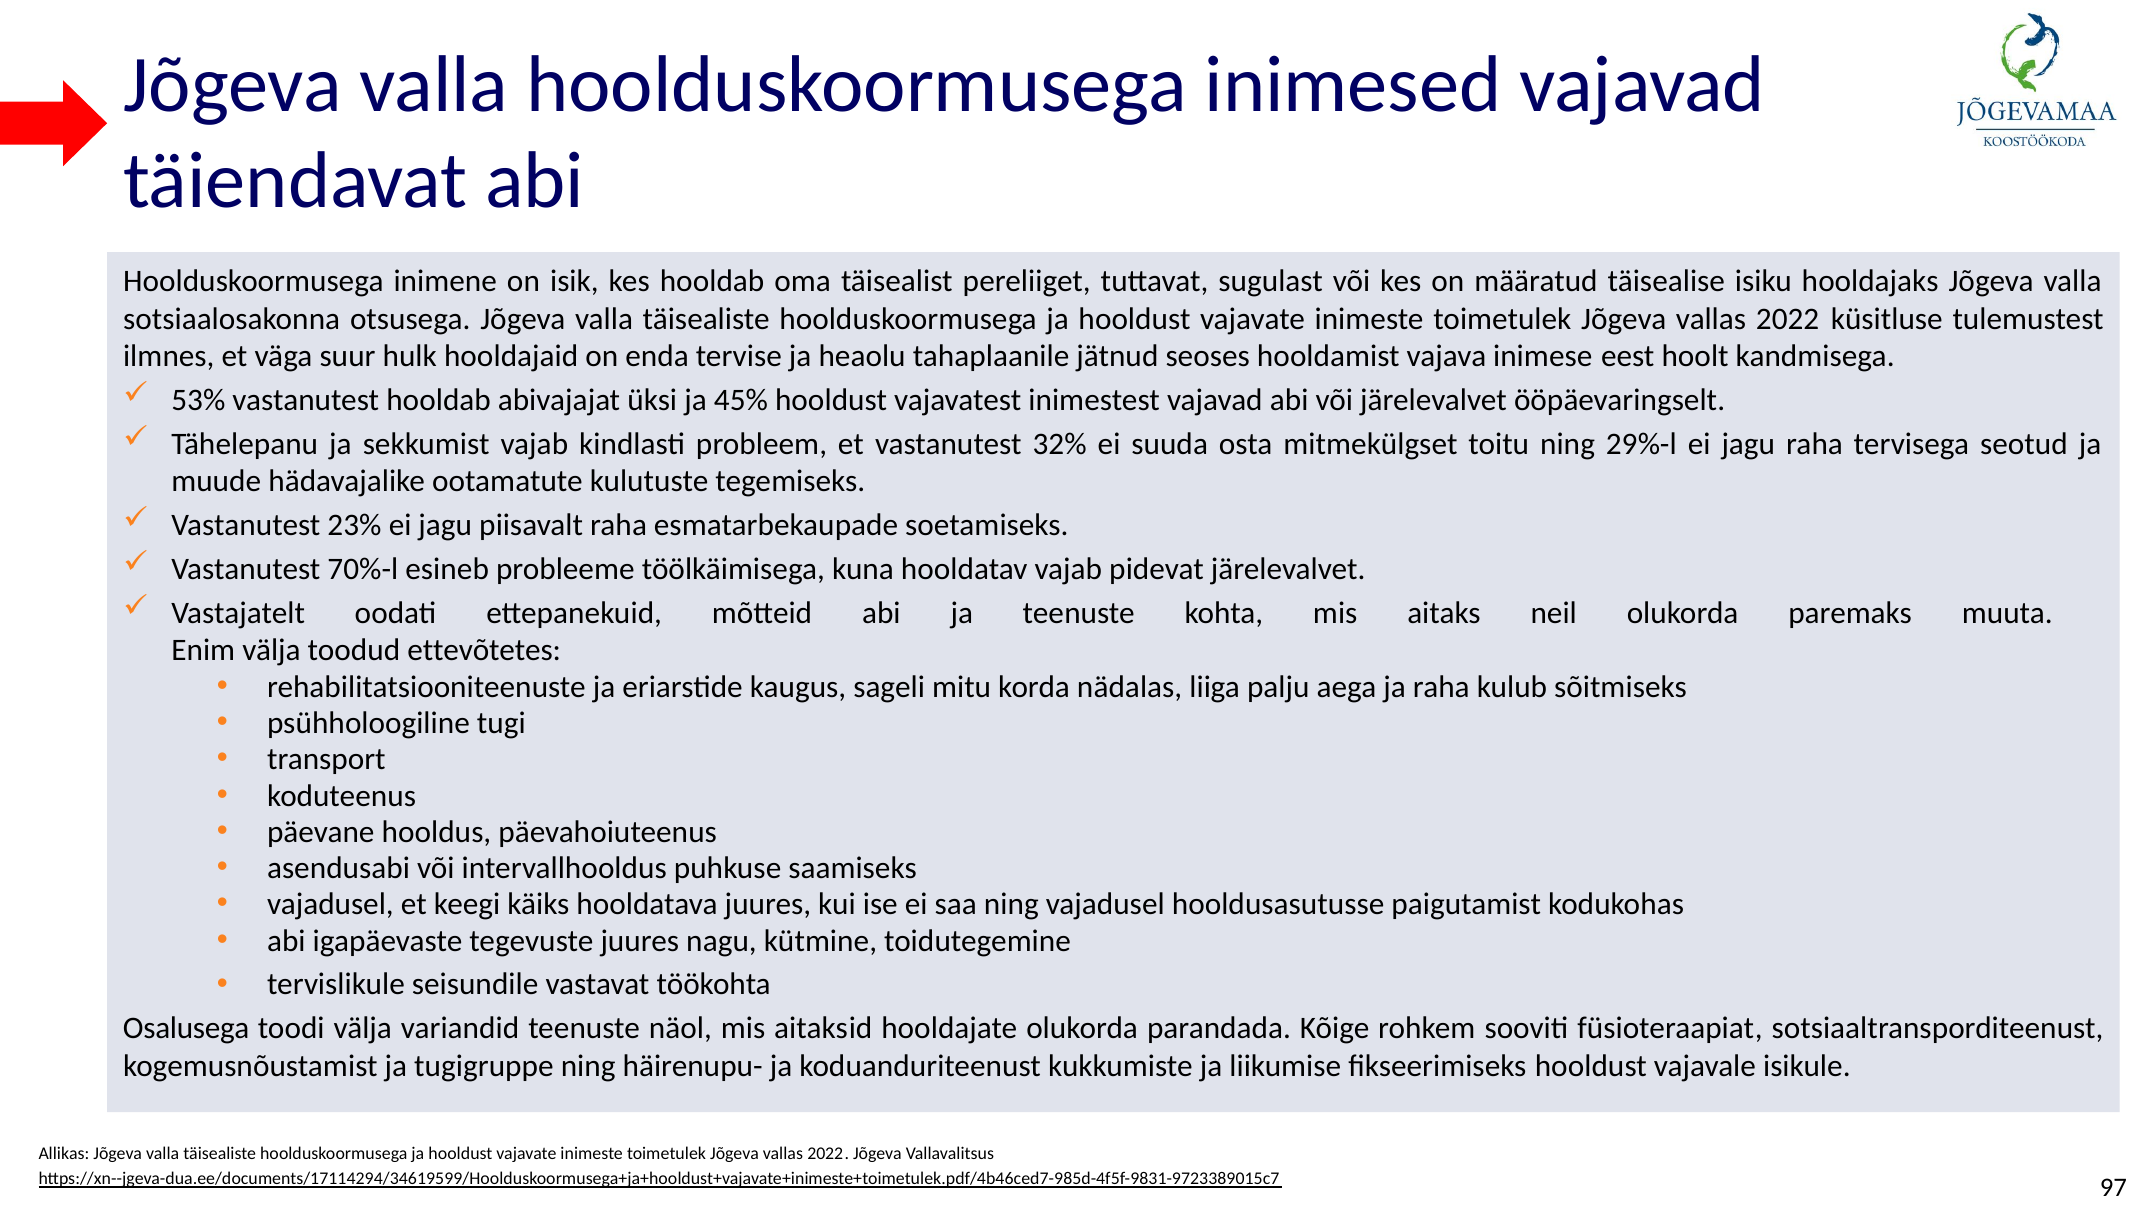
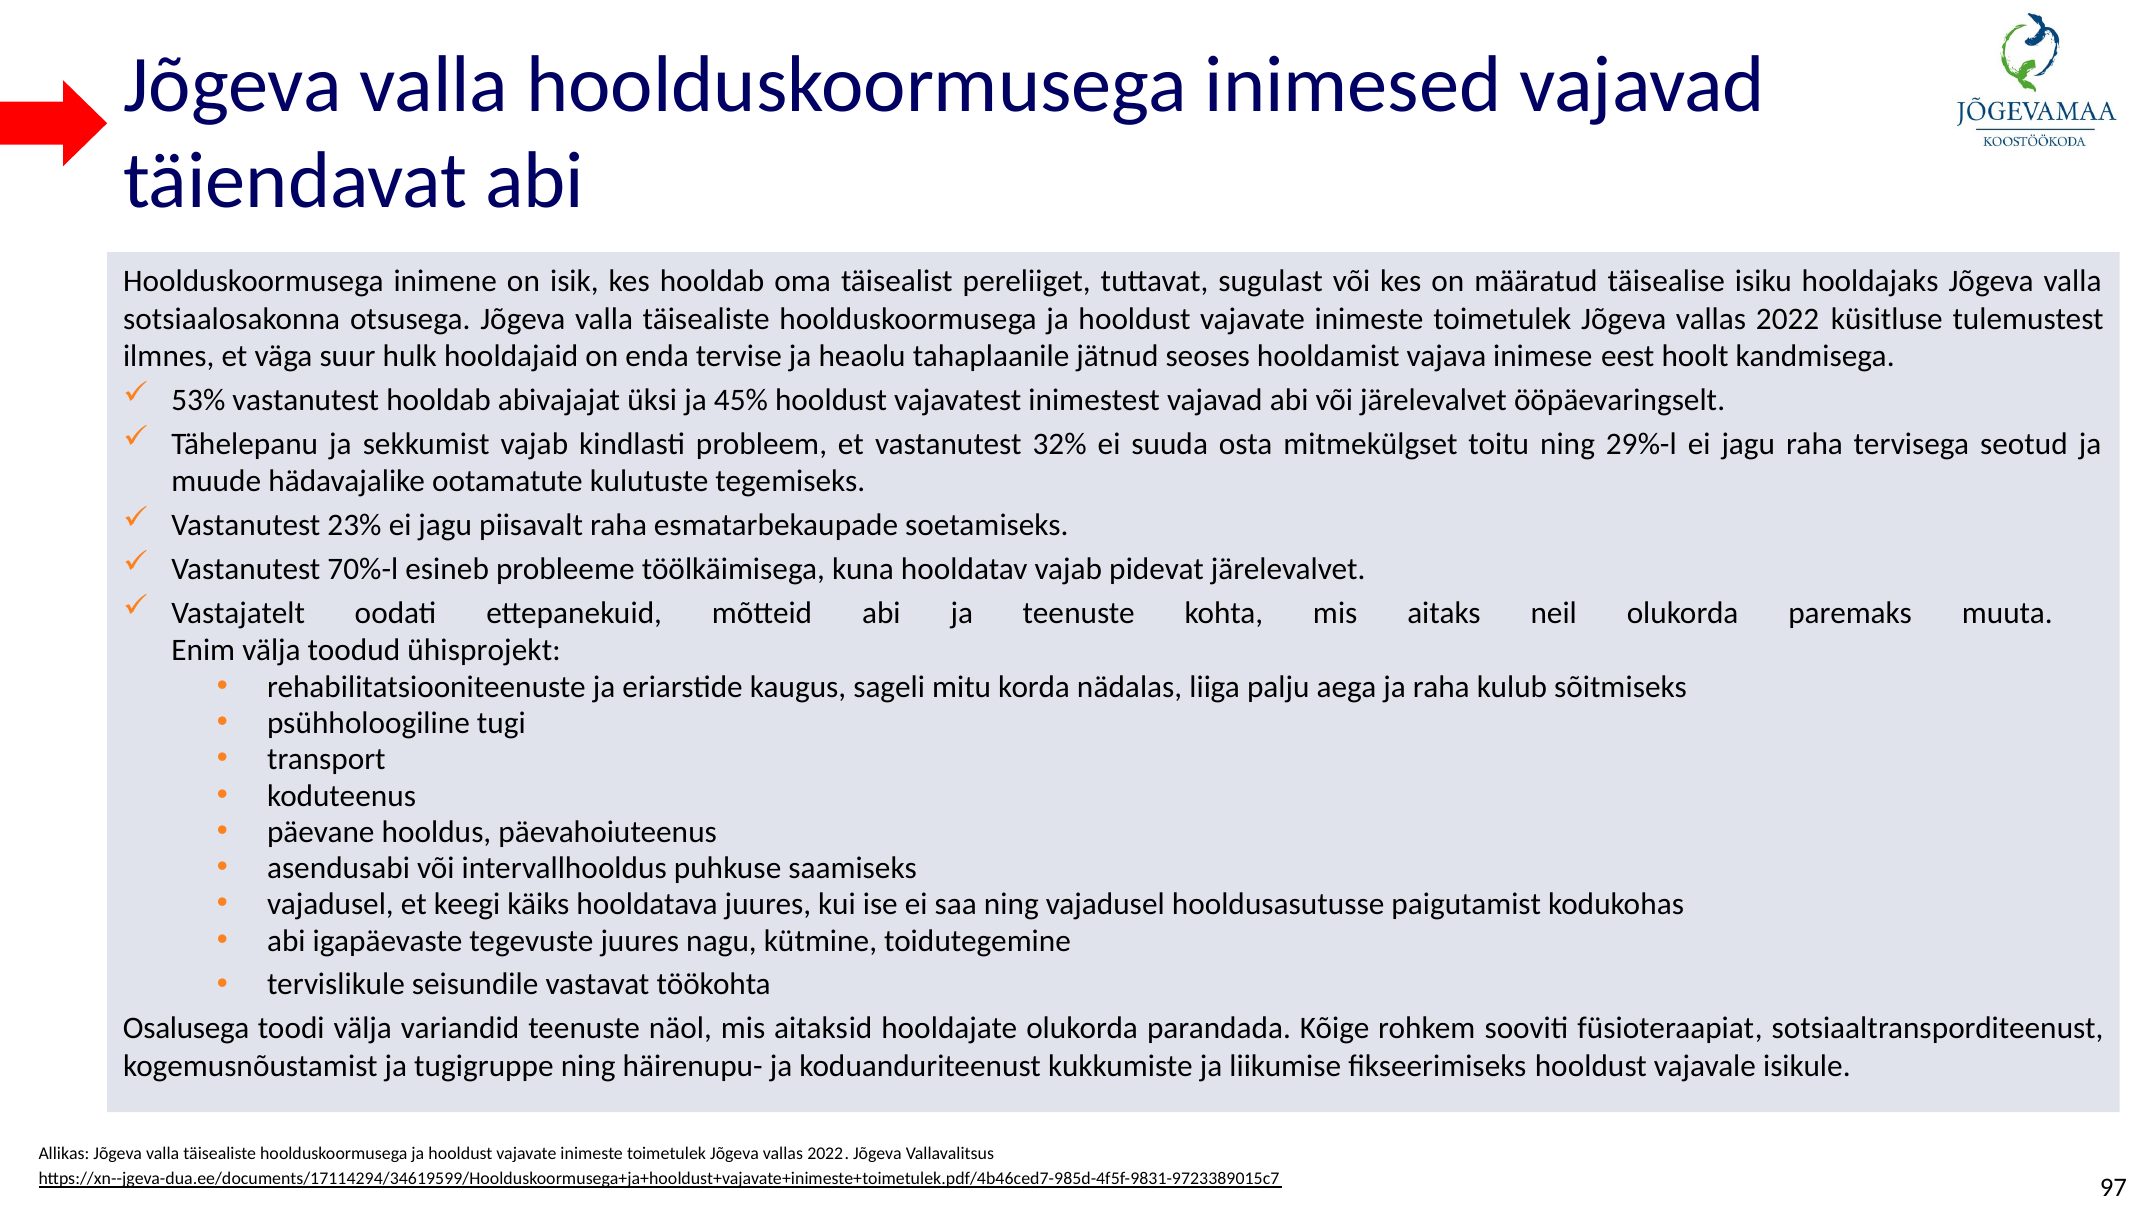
ettevõtetes: ettevõtetes -> ühisprojekt
